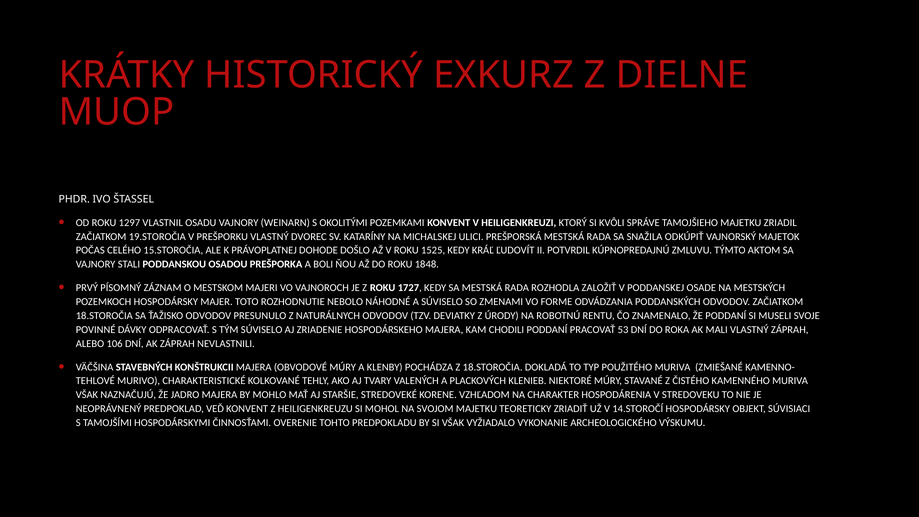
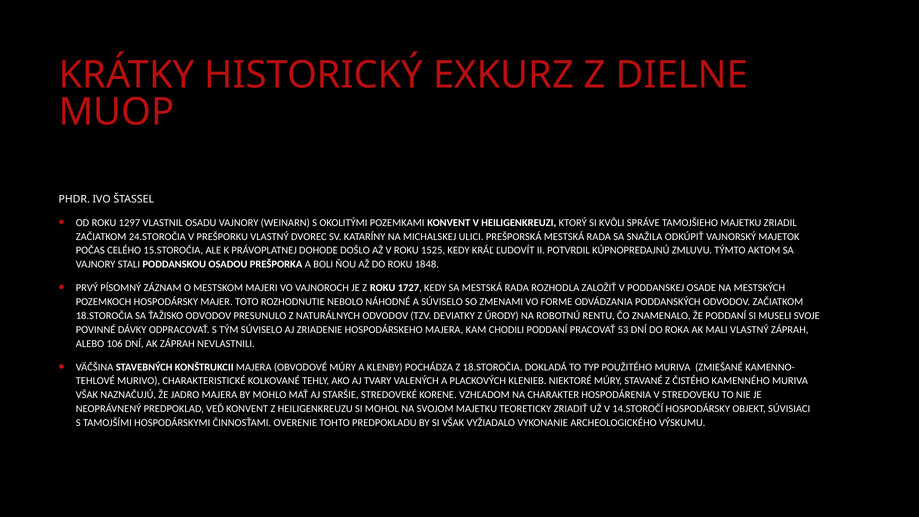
19.STOROČIA: 19.STOROČIA -> 24.STOROČIA
